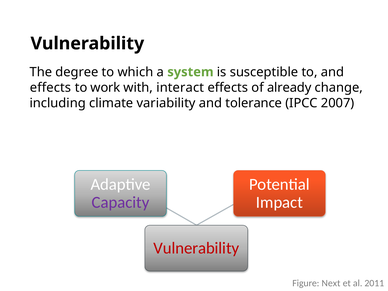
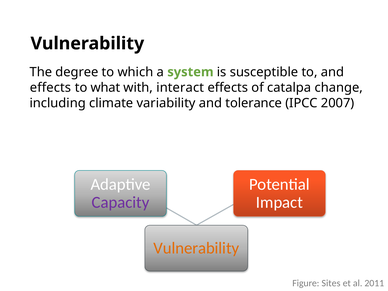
work: work -> what
already: already -> catalpa
Vulnerability at (196, 248) colour: red -> orange
Next: Next -> Sites
